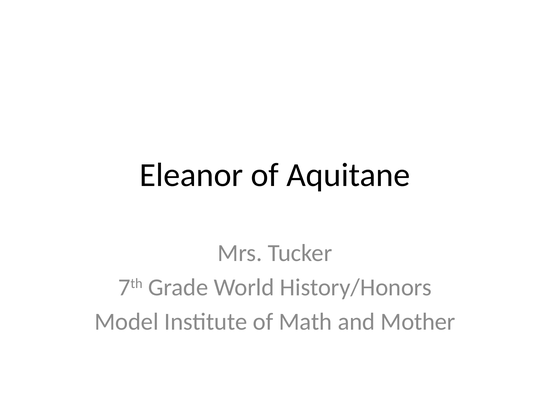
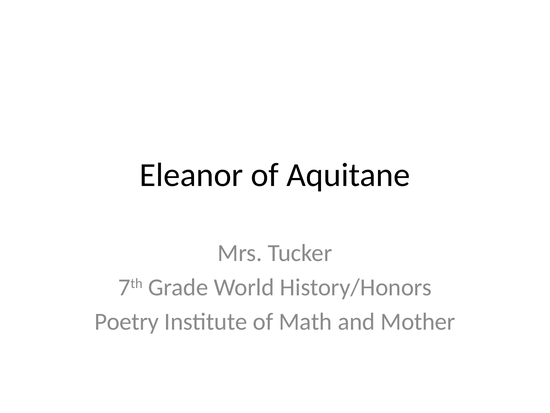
Model: Model -> Poetry
